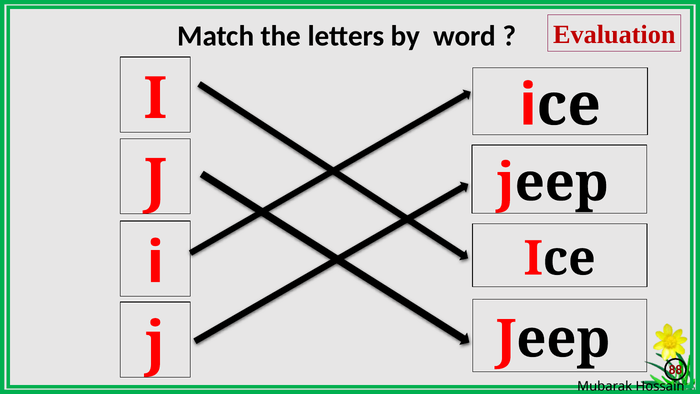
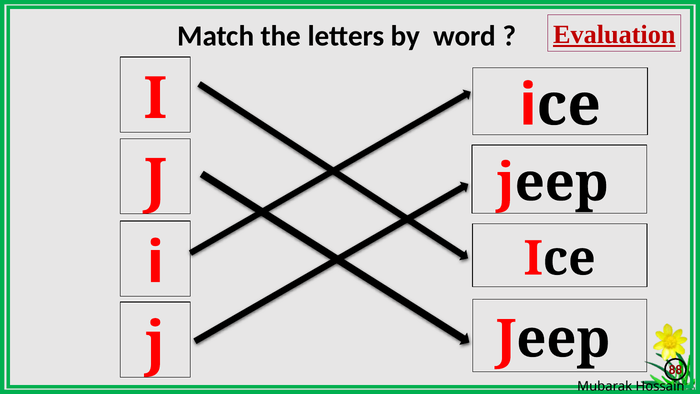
Evaluation underline: none -> present
